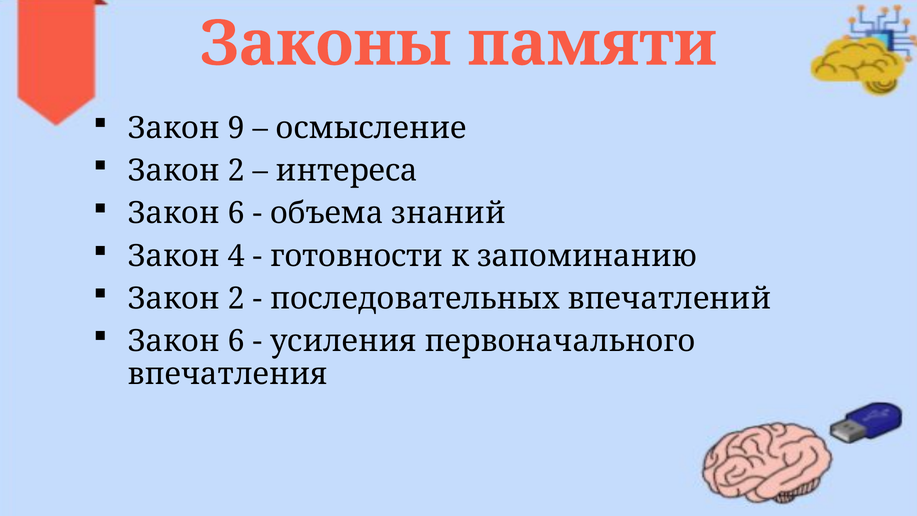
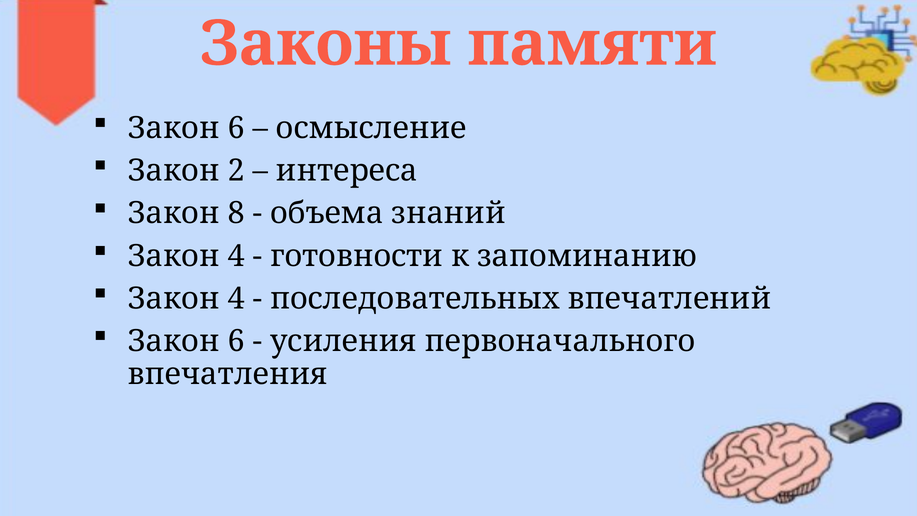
9 at (236, 128): 9 -> 6
6 at (236, 213): 6 -> 8
2 at (236, 299): 2 -> 4
